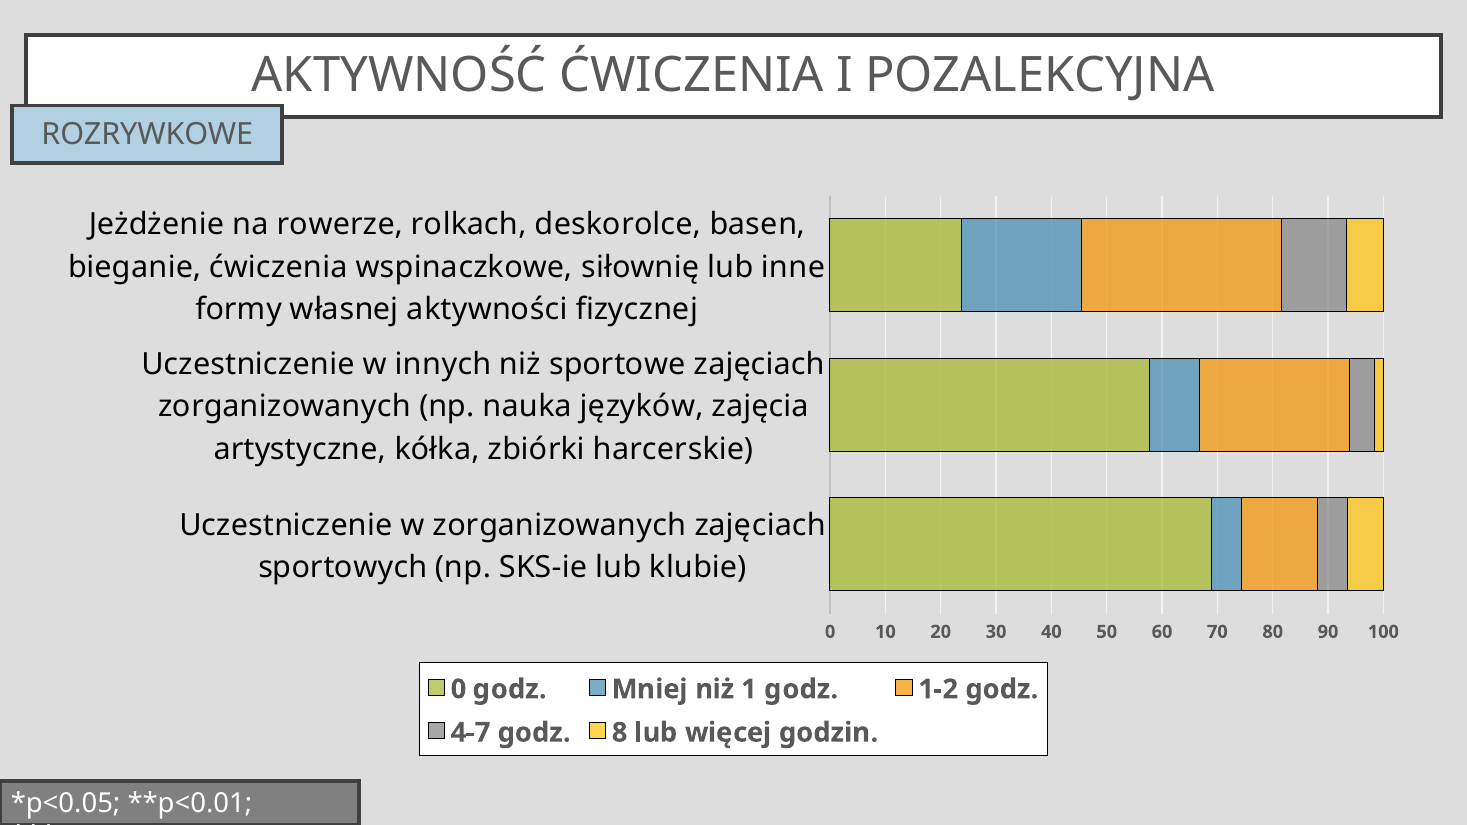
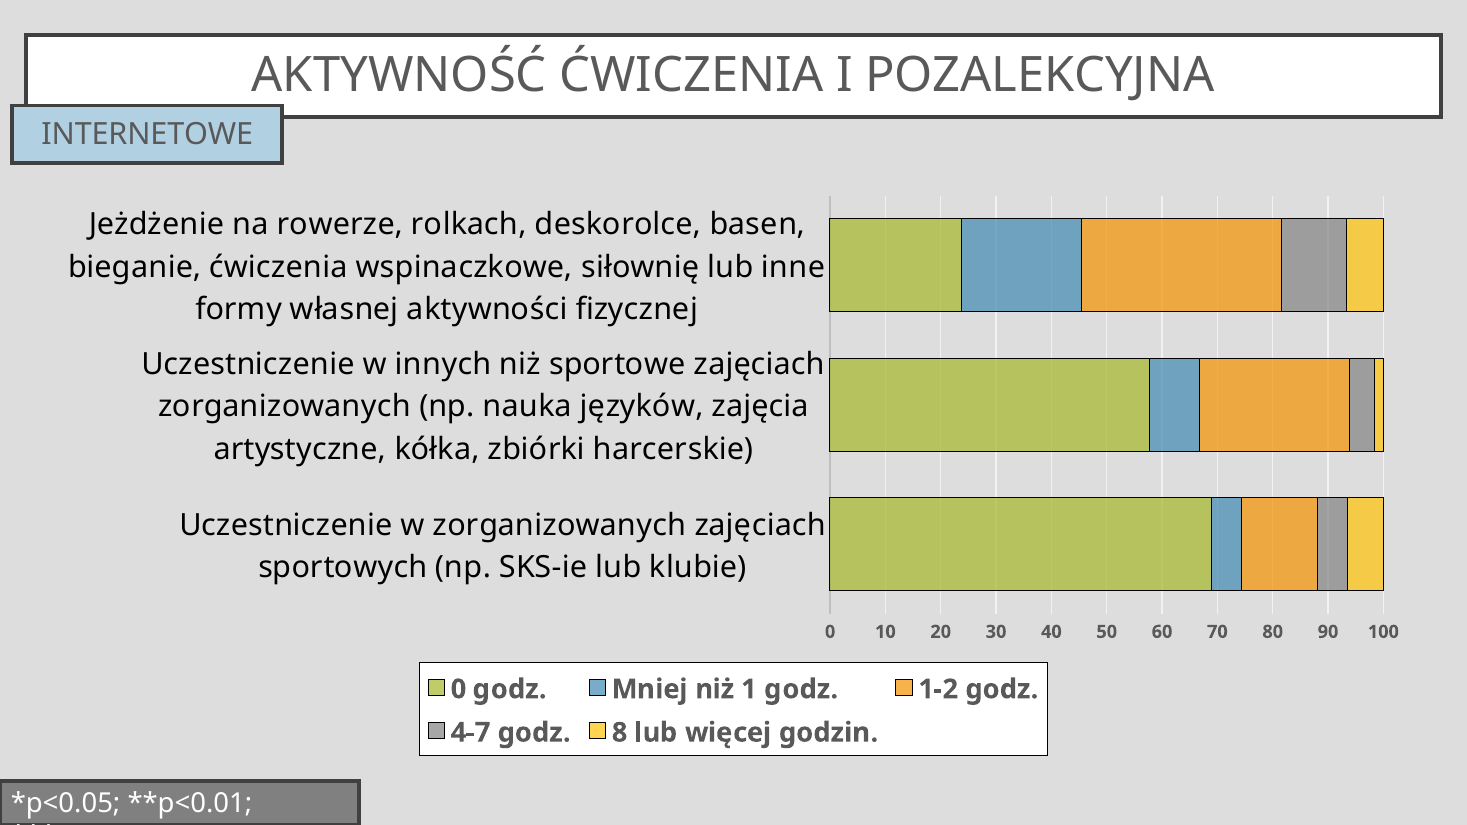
ROZRYWKOWE: ROZRYWKOWE -> INTERNETOWE
